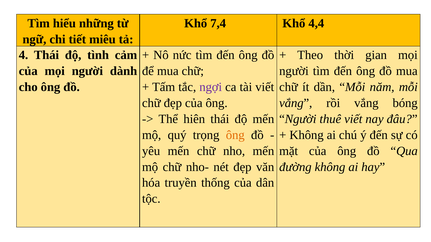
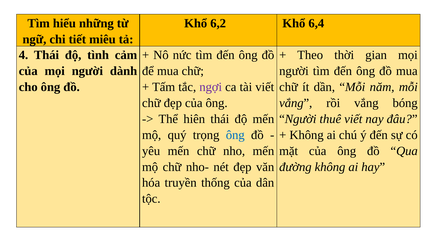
7,4: 7,4 -> 6,2
4,4: 4,4 -> 6,4
ông at (235, 135) colour: orange -> blue
